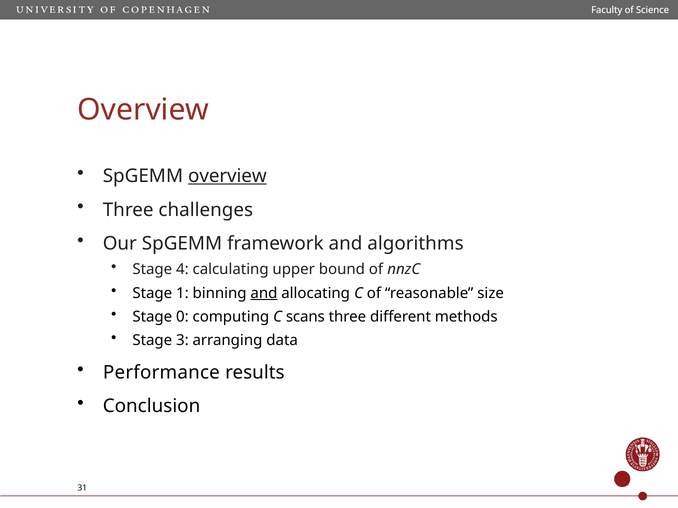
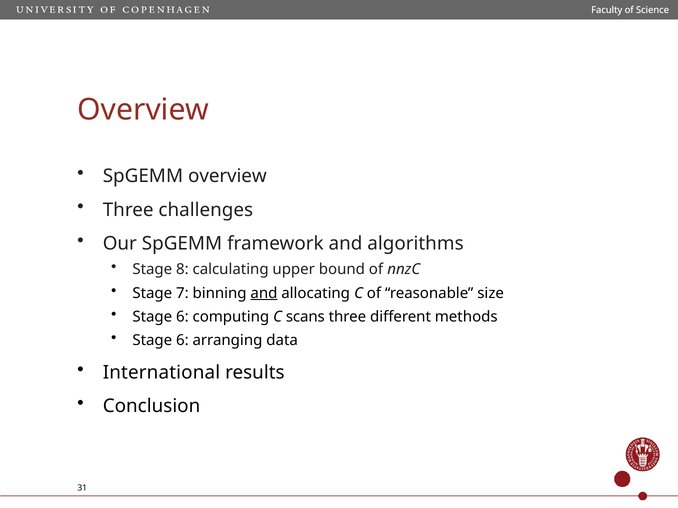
overview at (227, 176) underline: present -> none
4: 4 -> 8
1: 1 -> 7
0 at (182, 317): 0 -> 6
3 at (182, 341): 3 -> 6
Performance: Performance -> International
